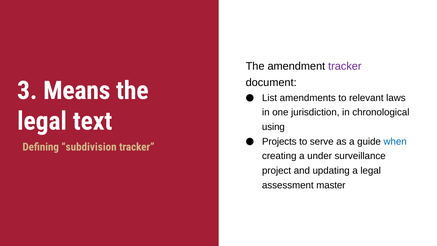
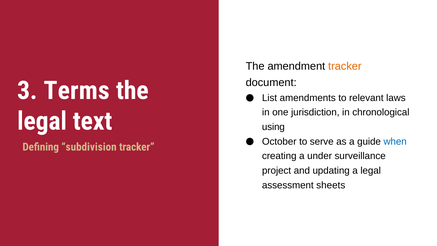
tracker at (345, 66) colour: purple -> orange
Means: Means -> Terms
Projects: Projects -> October
master: master -> sheets
